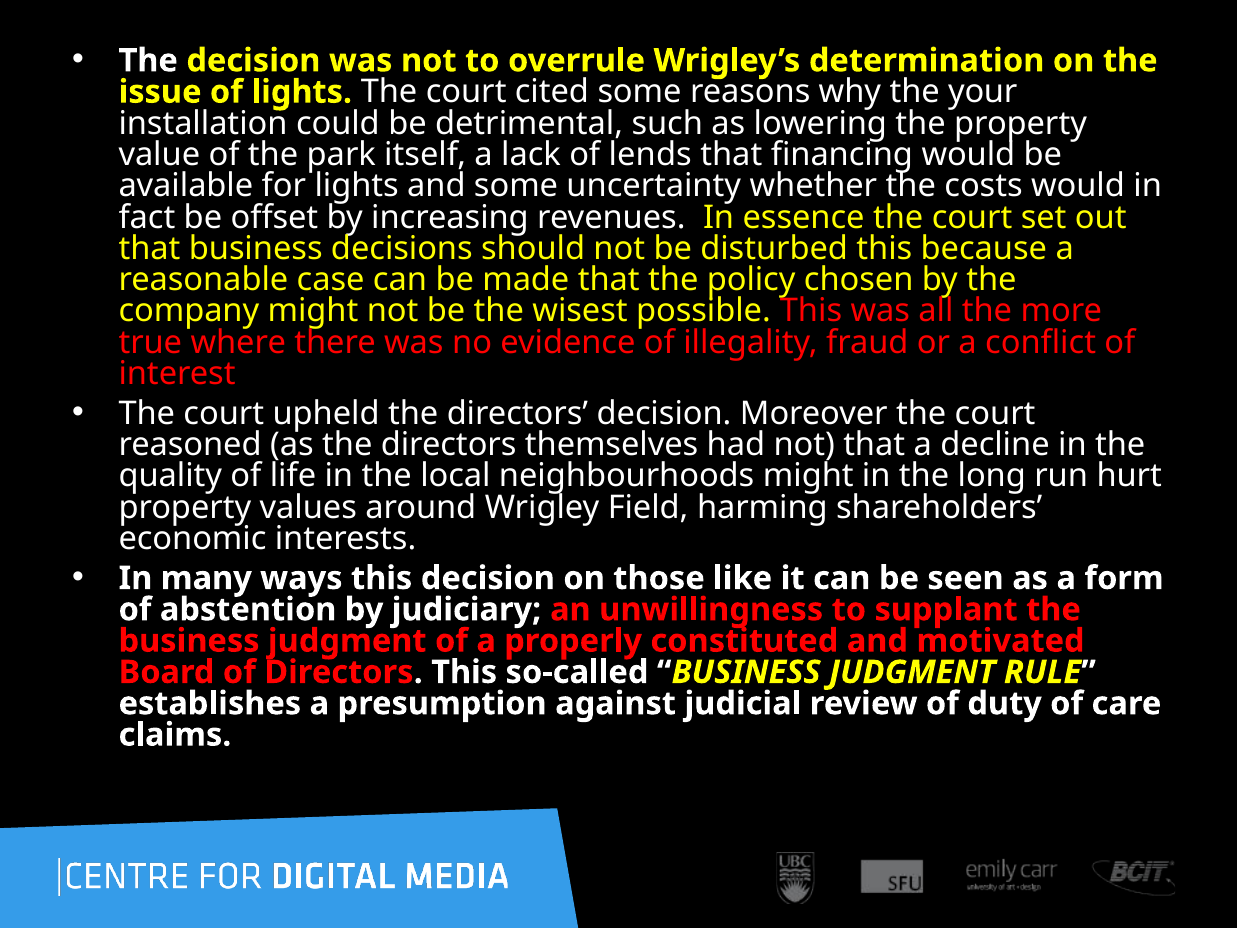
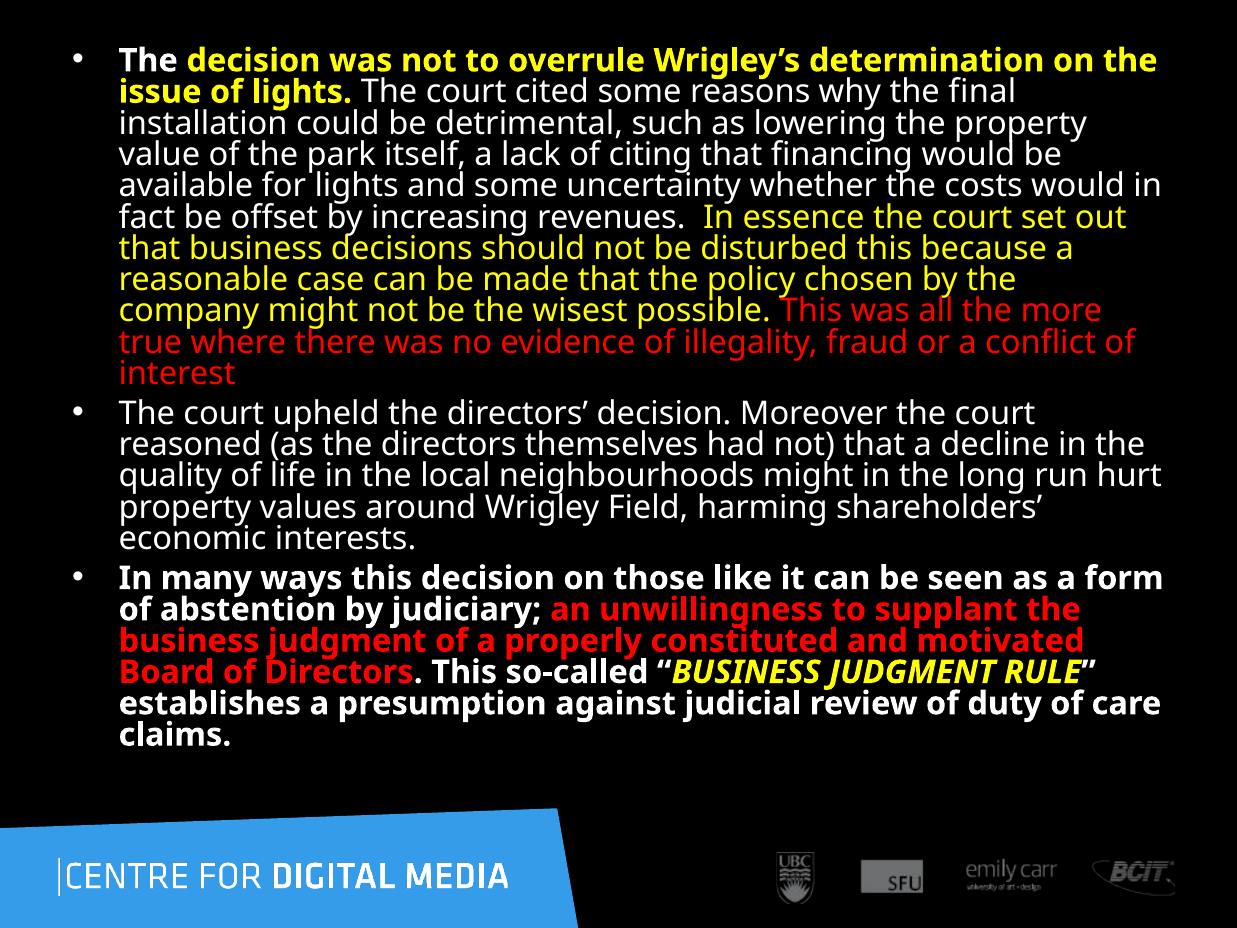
your: your -> final
lends: lends -> citing
